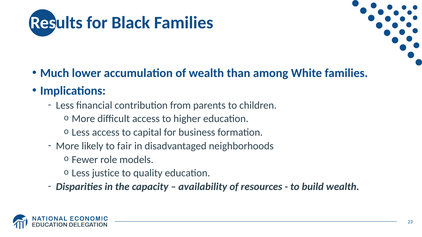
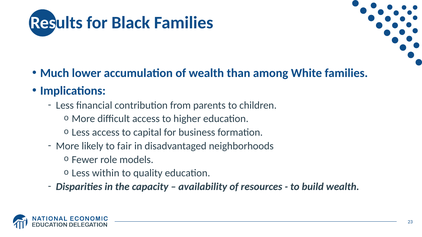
justice: justice -> within
